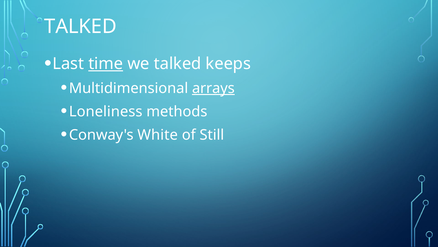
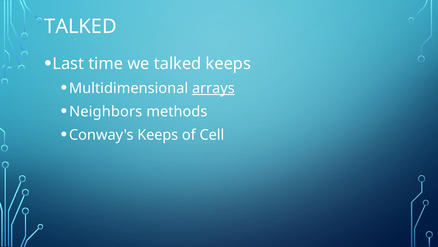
time underline: present -> none
Loneliness: Loneliness -> Neighbors
Conway's White: White -> Keeps
Still: Still -> Cell
